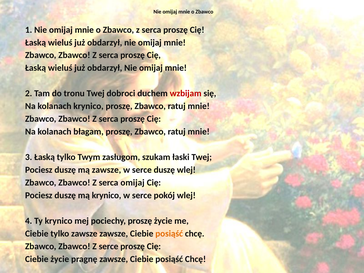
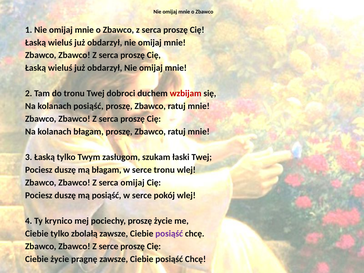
kolanach krynico: krynico -> posiąść
mą zawsze: zawsze -> błagam
serce duszę: duszę -> tronu
mą krynico: krynico -> posiąść
tylko zawsze: zawsze -> zbolałą
posiąść at (169, 234) colour: orange -> purple
